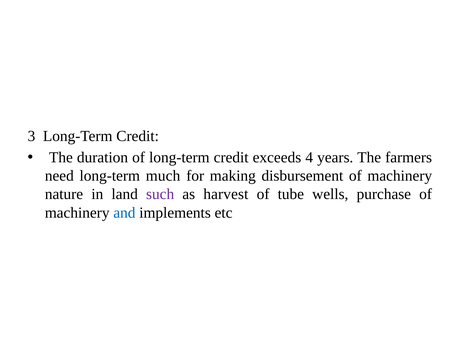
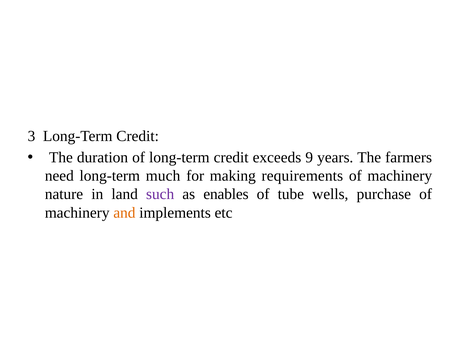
4: 4 -> 9
disbursement: disbursement -> requirements
harvest: harvest -> enables
and colour: blue -> orange
